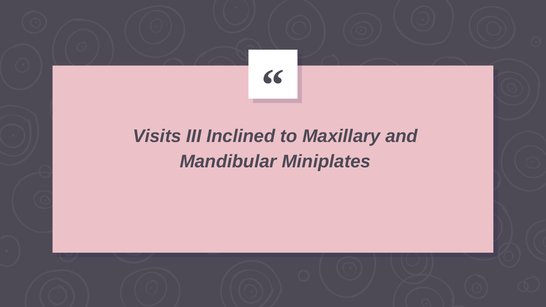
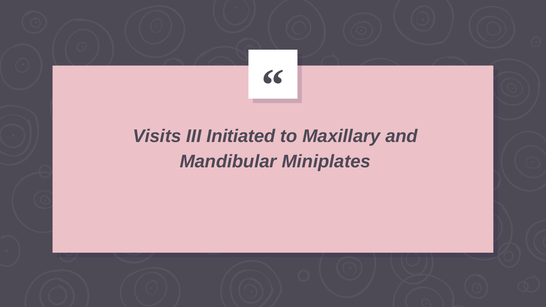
Inclined: Inclined -> Initiated
